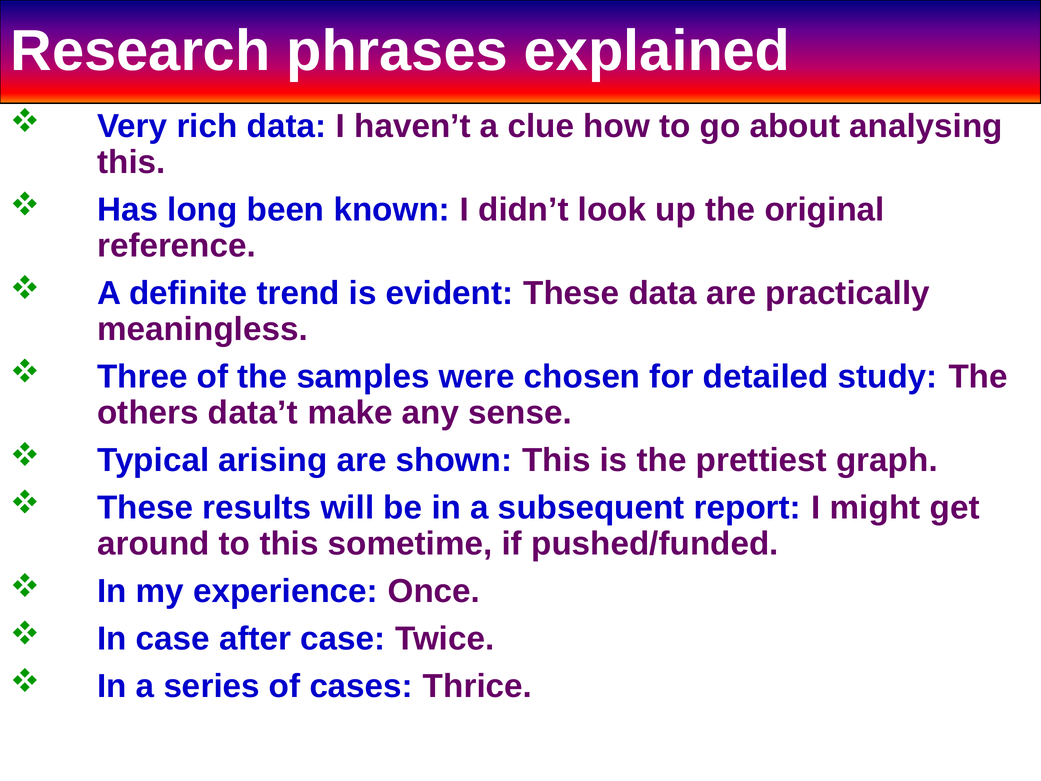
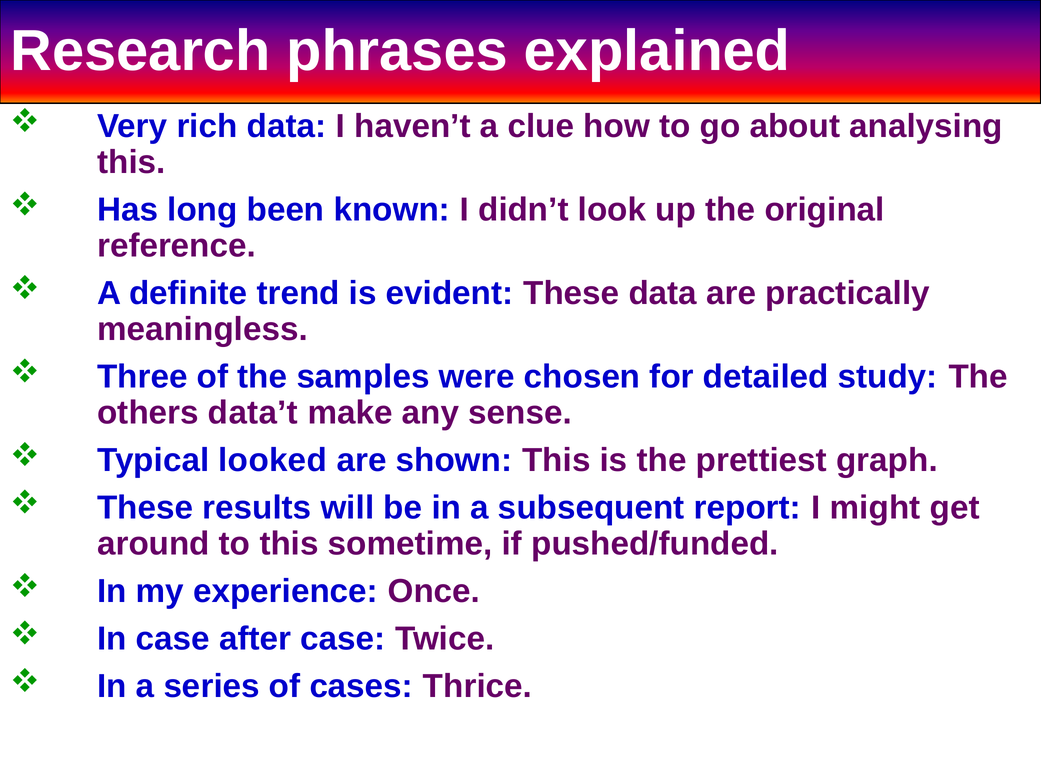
arising: arising -> looked
